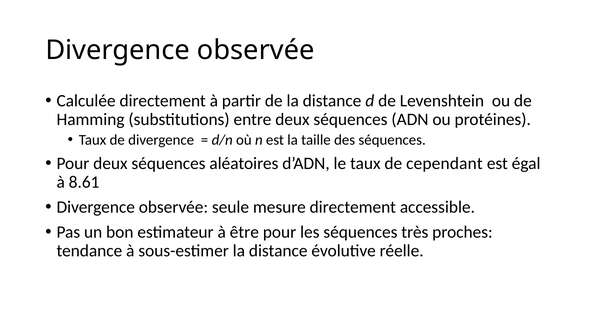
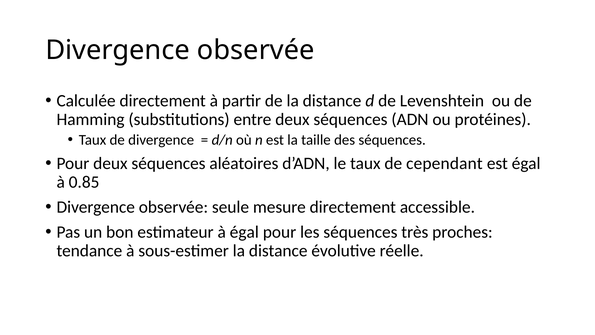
8.61: 8.61 -> 0.85
à être: être -> égal
